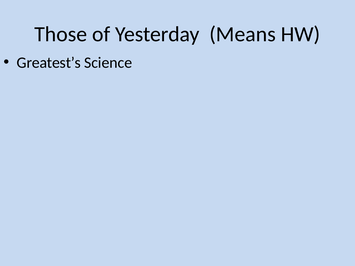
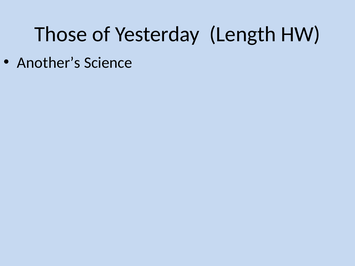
Means: Means -> Length
Greatest’s: Greatest’s -> Another’s
